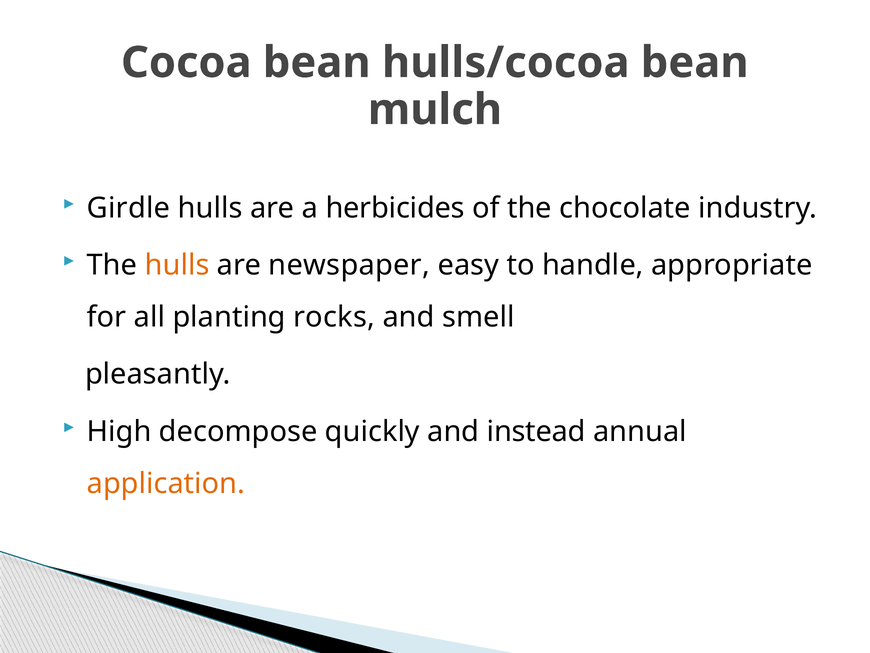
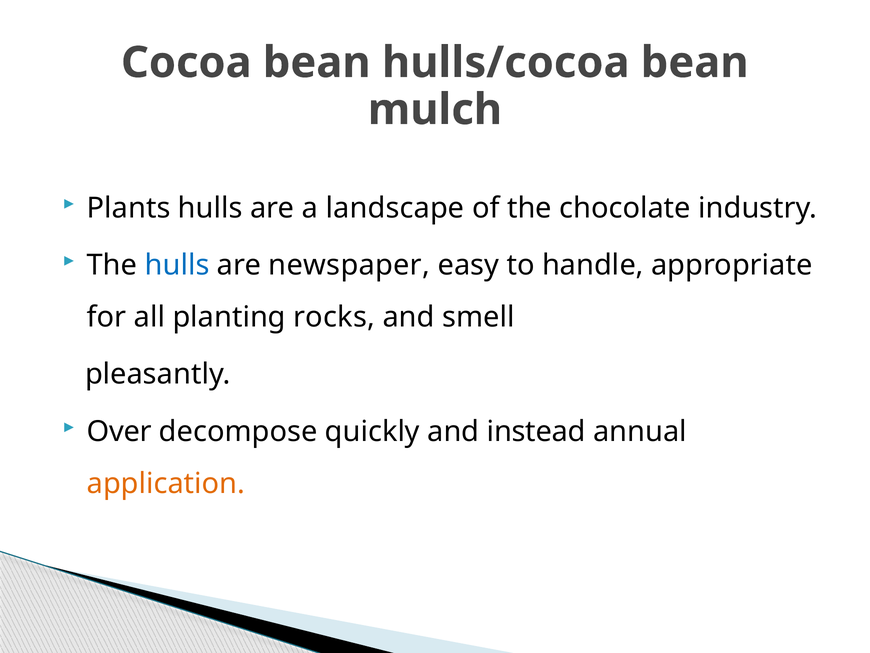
Girdle: Girdle -> Plants
herbicides: herbicides -> landscape
hulls at (177, 265) colour: orange -> blue
High: High -> Over
